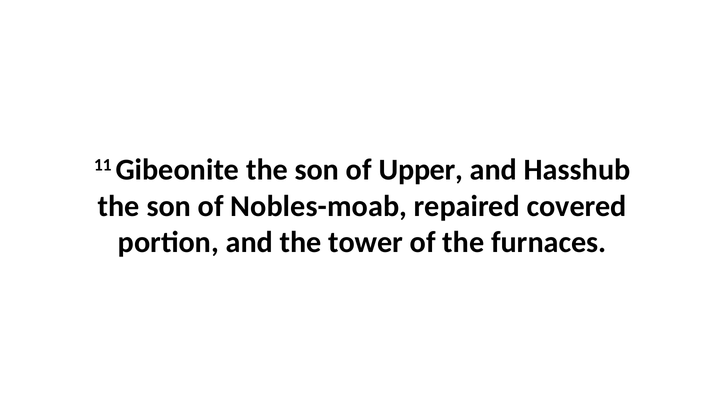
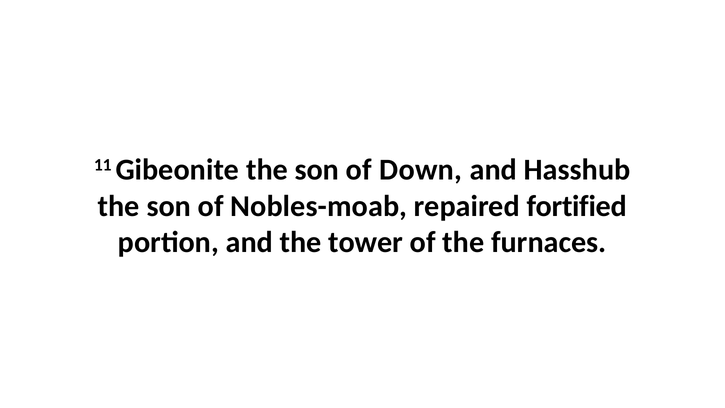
Upper: Upper -> Down
covered: covered -> fortified
